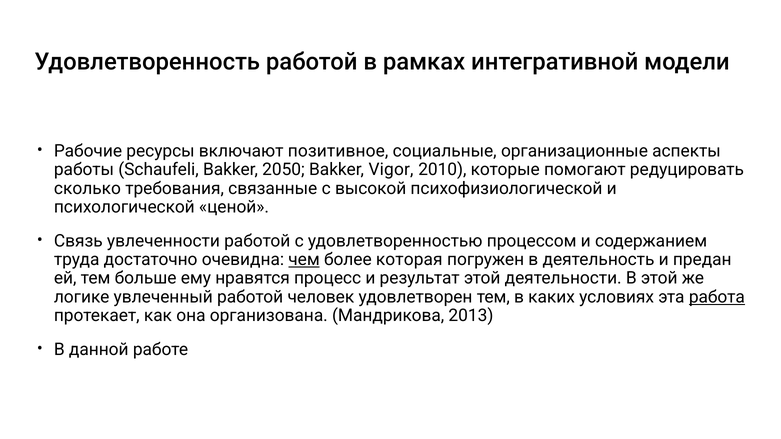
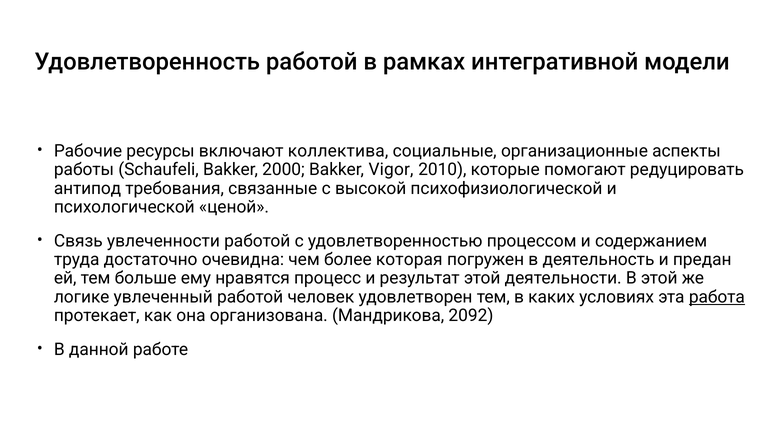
позитивное: позитивное -> коллектива
2050: 2050 -> 2000
сколько: сколько -> антипод
чем underline: present -> none
2013: 2013 -> 2092
